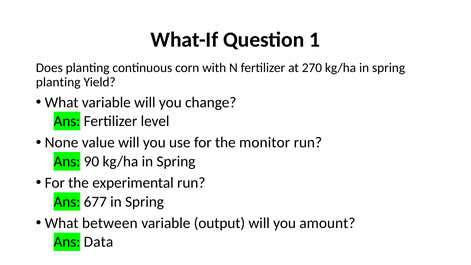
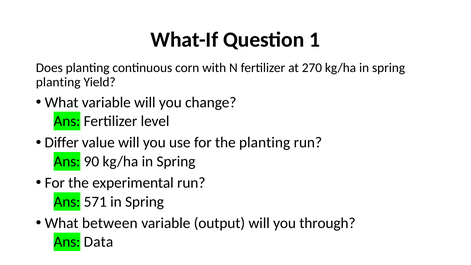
None: None -> Differ
the monitor: monitor -> planting
677: 677 -> 571
amount: amount -> through
